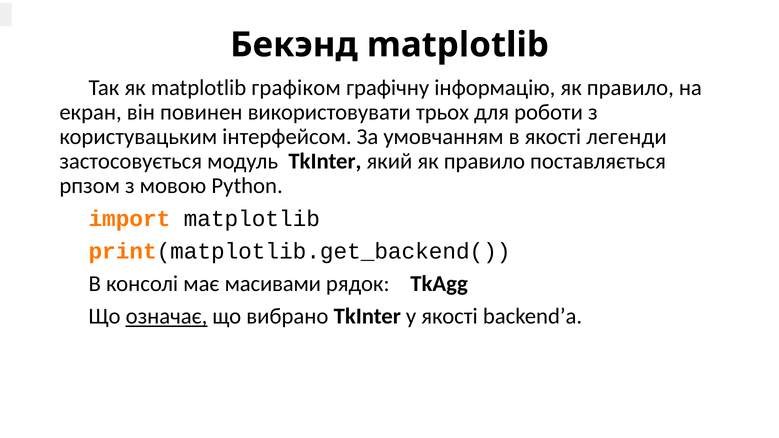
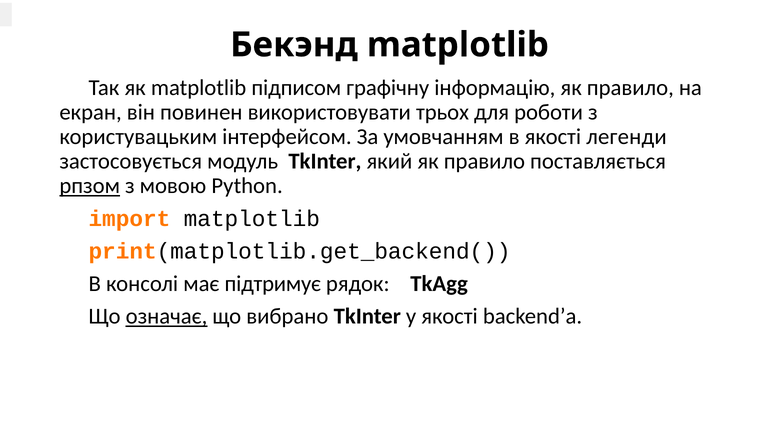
графіком: графіком -> підписом
рпзом underline: none -> present
масивами: масивами -> підтримує
